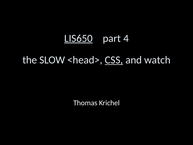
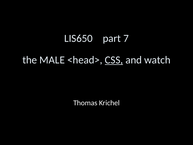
LIS650 underline: present -> none
4: 4 -> 7
SLOW: SLOW -> MALE
